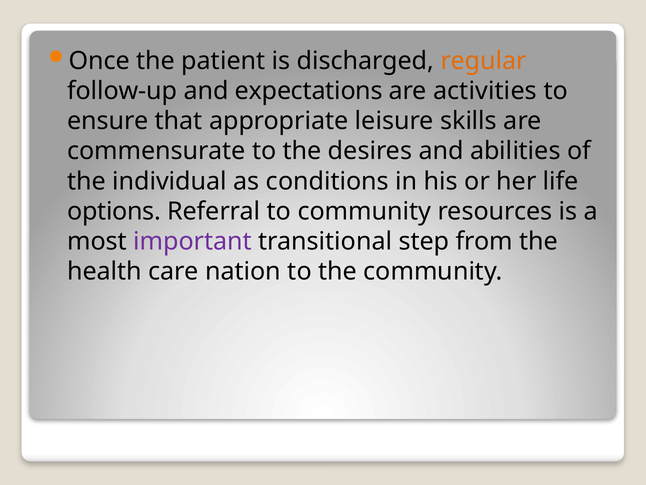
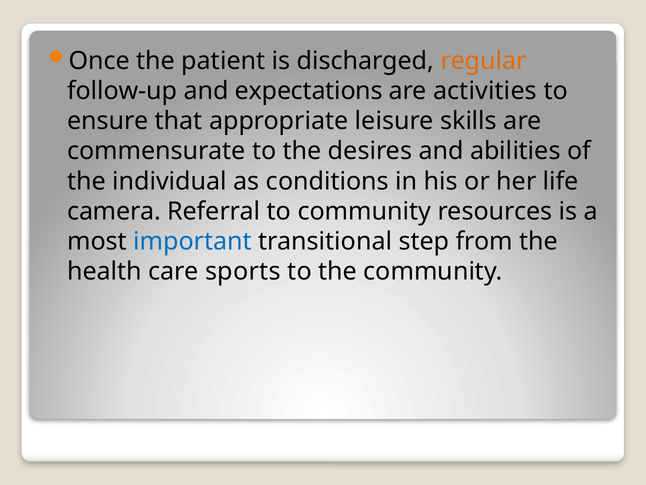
options: options -> camera
important colour: purple -> blue
nation: nation -> sports
